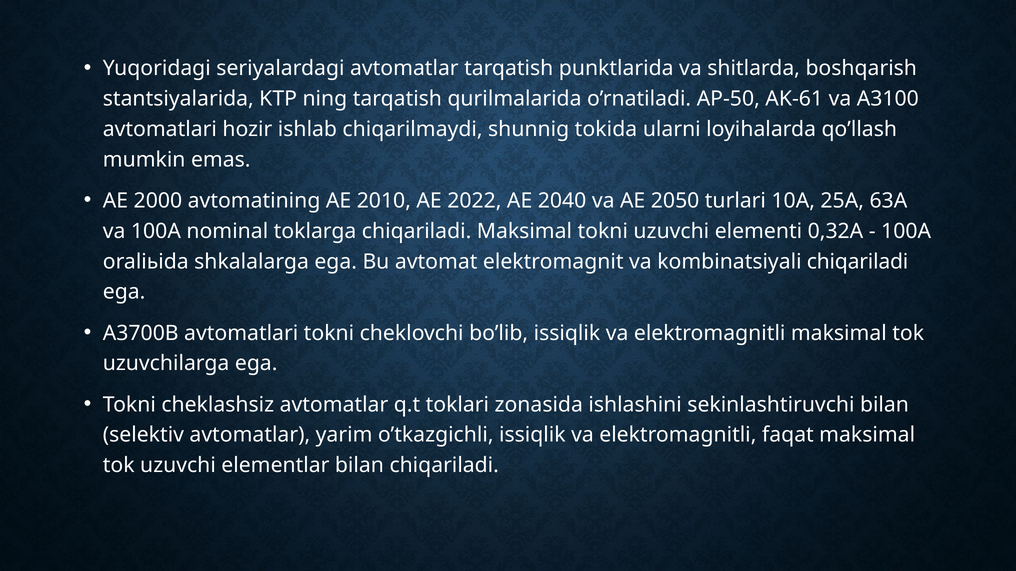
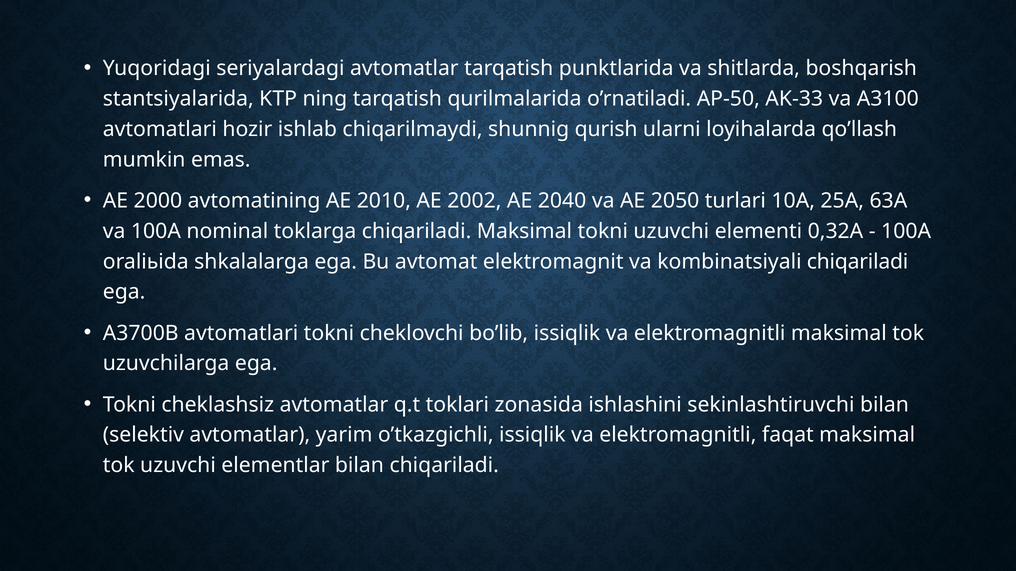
AK-61: AK-61 -> AK-33
tokida: tokida -> qurish
2022: 2022 -> 2002
